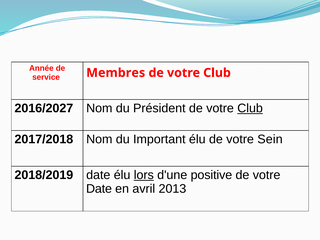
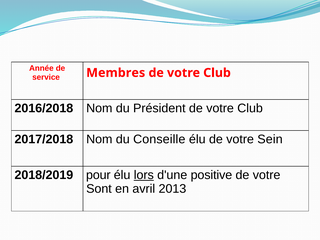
2016/2027: 2016/2027 -> 2016/2018
Club at (250, 108) underline: present -> none
Important: Important -> Conseille
2018/2019 date: date -> pour
Date at (99, 189): Date -> Sont
